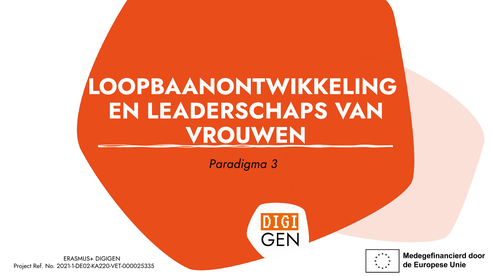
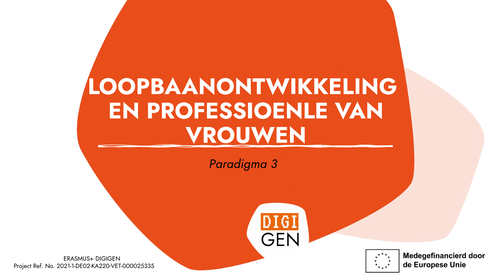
LEADERSCHAPS: LEADERSCHAPS -> PROFESSIOENLE
